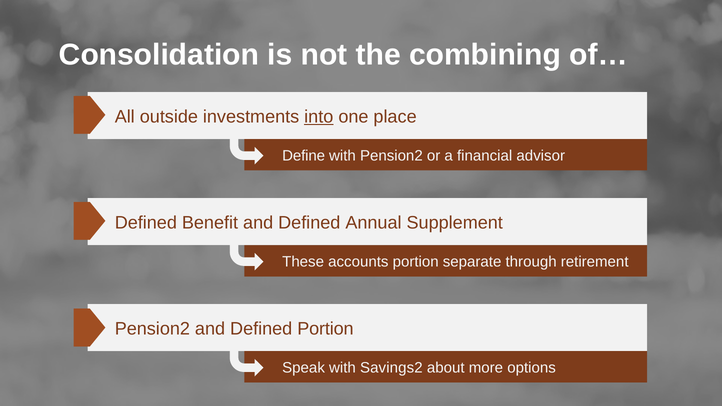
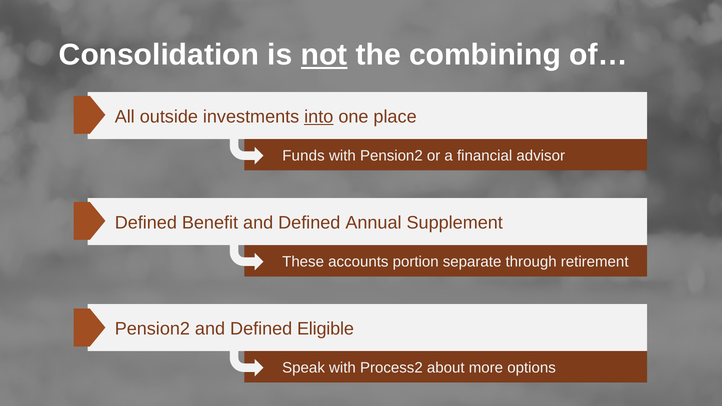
not underline: none -> present
Define: Define -> Funds
Defined Portion: Portion -> Eligible
Savings2: Savings2 -> Process2
